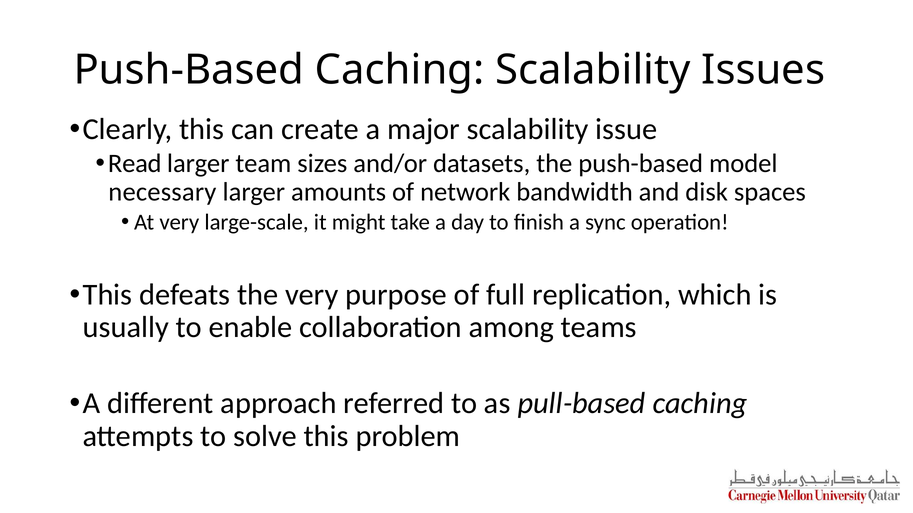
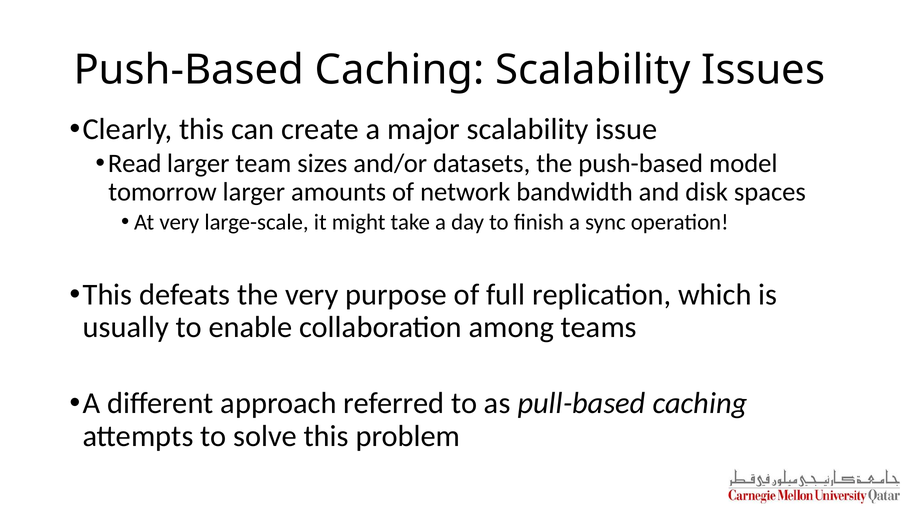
necessary: necessary -> tomorrow
